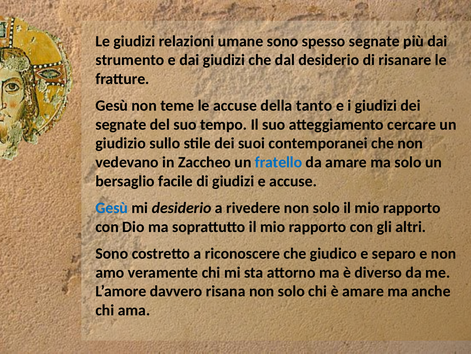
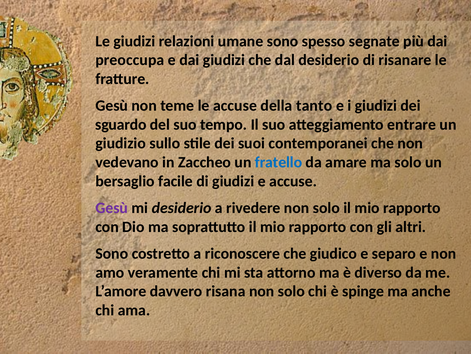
strumento: strumento -> preoccupa
segnate at (121, 124): segnate -> sguardo
cercare: cercare -> entrare
Gesù at (112, 208) colour: blue -> purple
è amare: amare -> spinge
